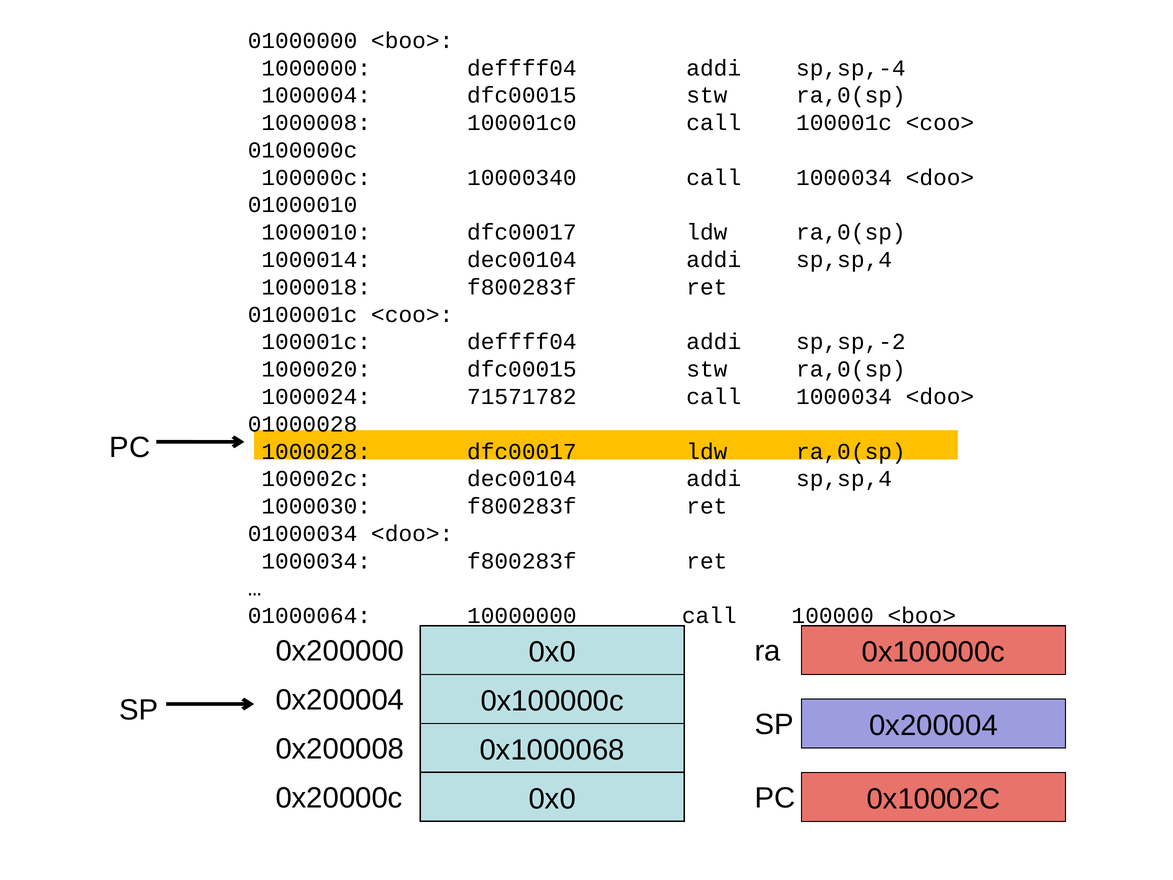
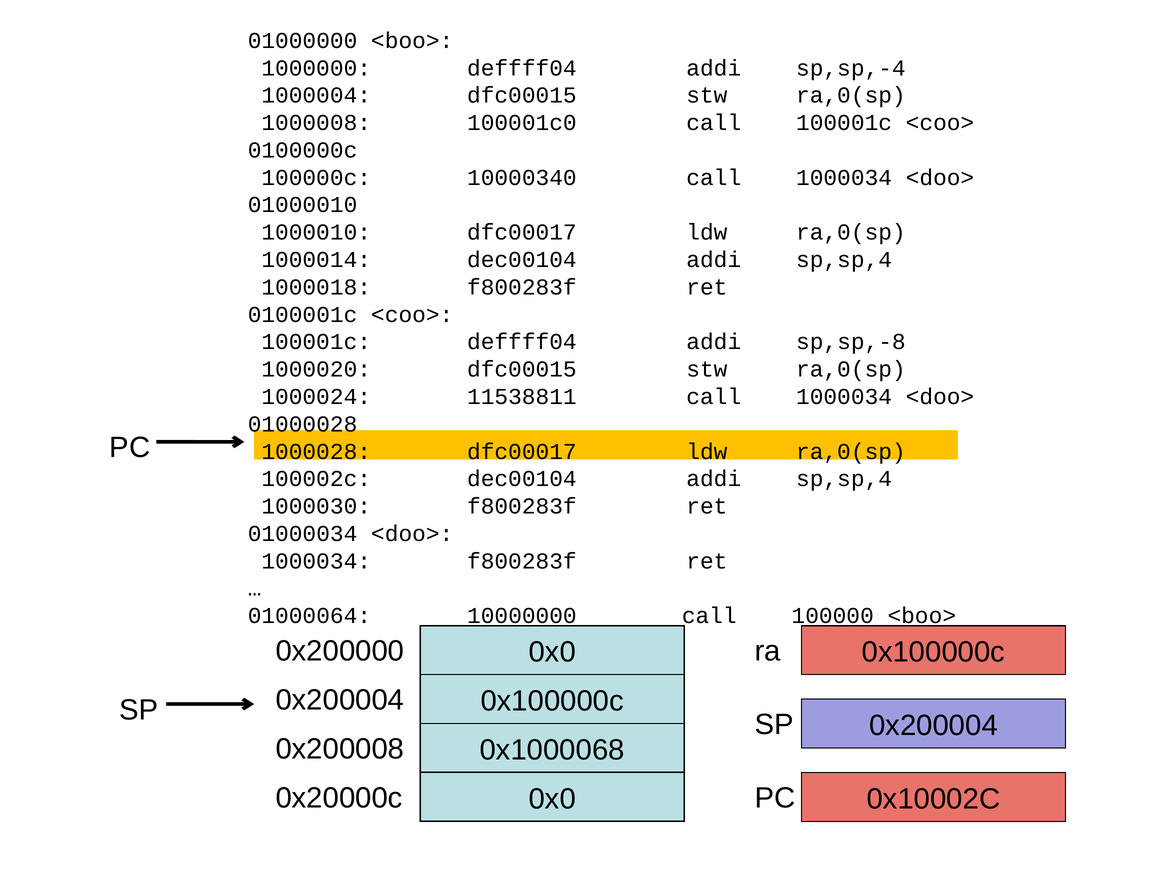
sp,sp,-2: sp,sp,-2 -> sp,sp,-8
71571782: 71571782 -> 11538811
